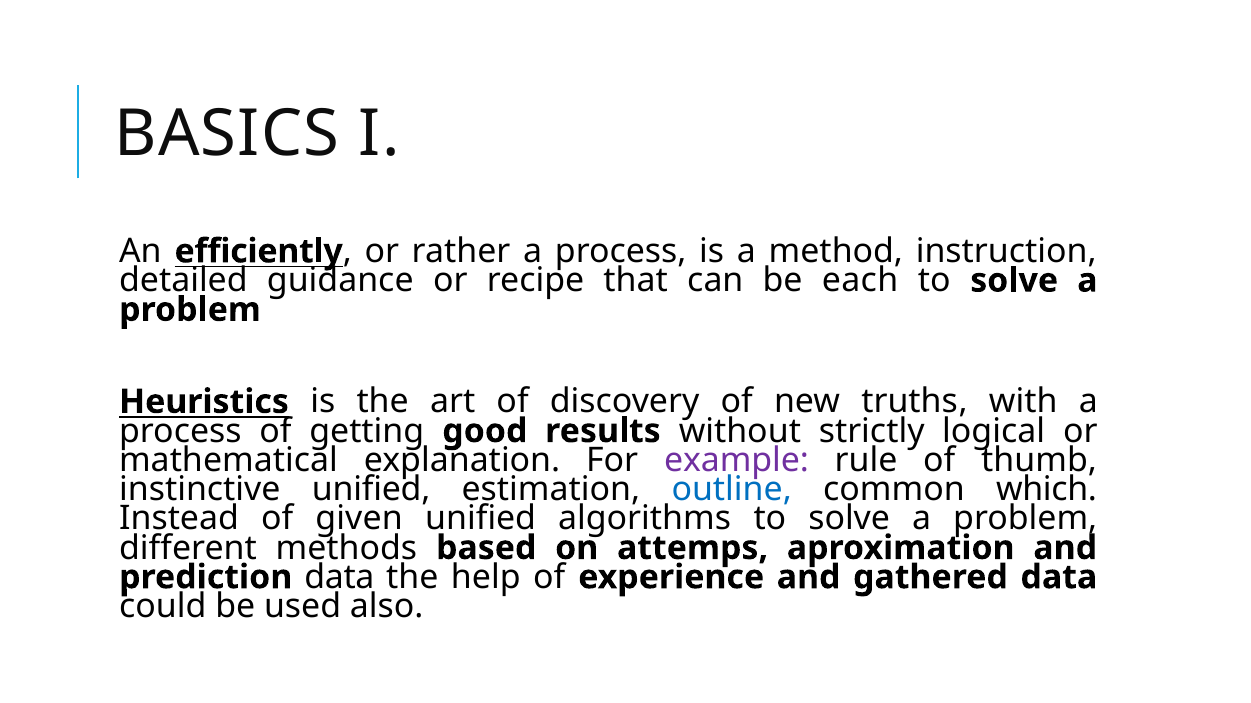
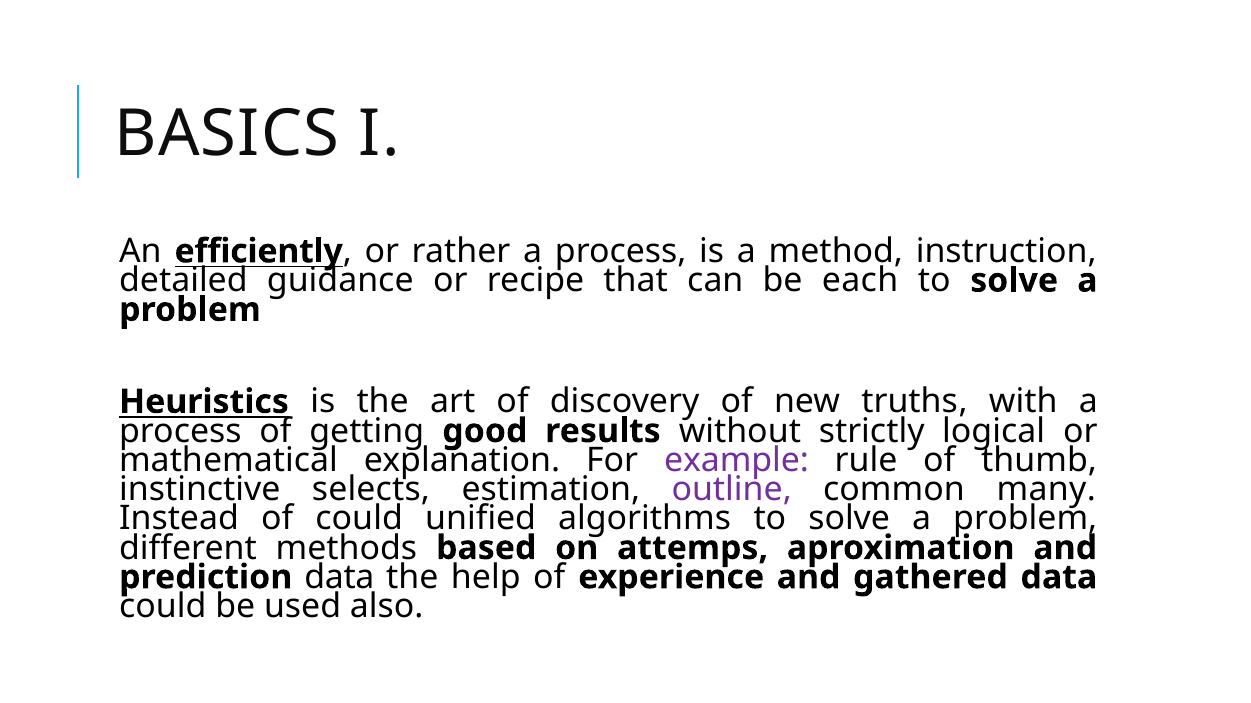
instinctive unified: unified -> selects
outline colour: blue -> purple
which: which -> many
of given: given -> could
